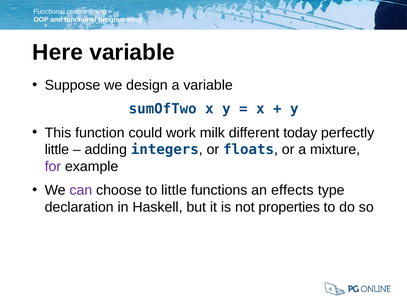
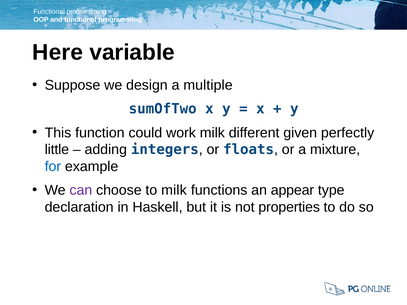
a variable: variable -> multiple
today: today -> given
for colour: purple -> blue
to little: little -> milk
effects: effects -> appear
